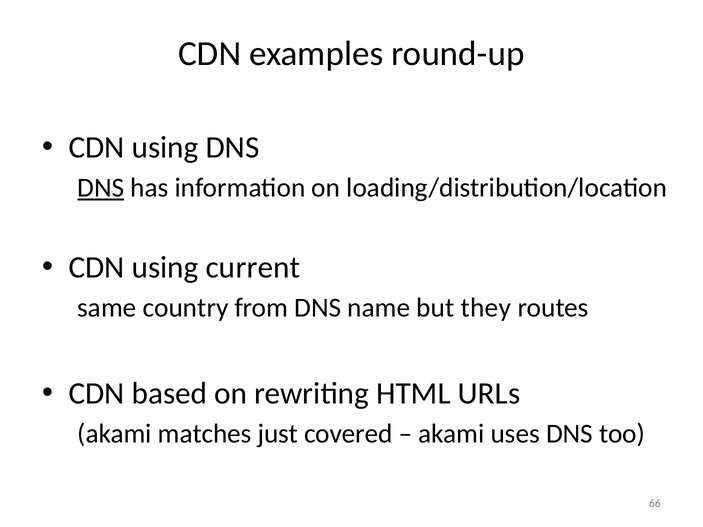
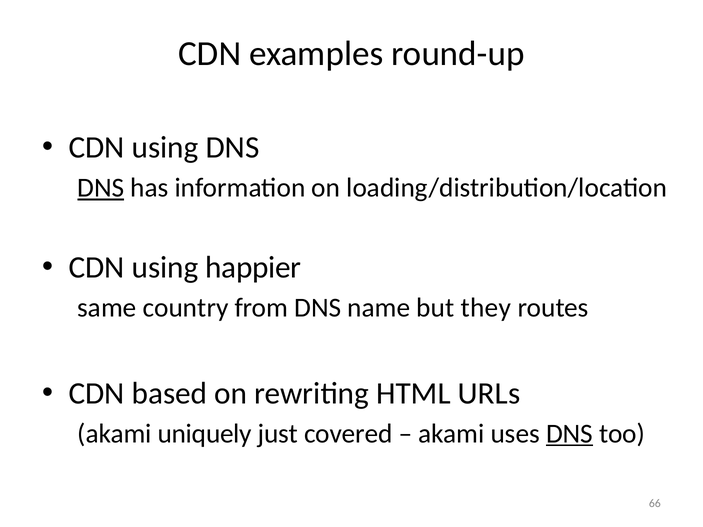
current: current -> happier
matches: matches -> uniquely
DNS at (570, 434) underline: none -> present
